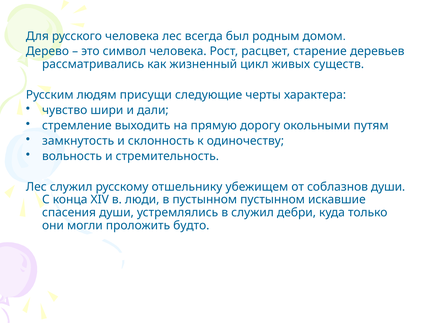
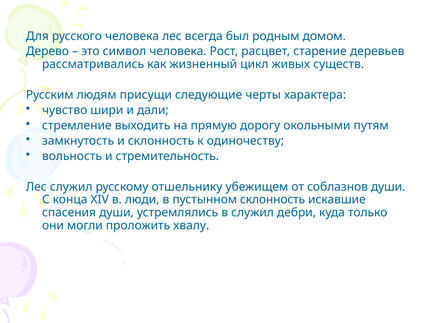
пустынном пустынном: пустынном -> склонность
будто: будто -> хвалу
